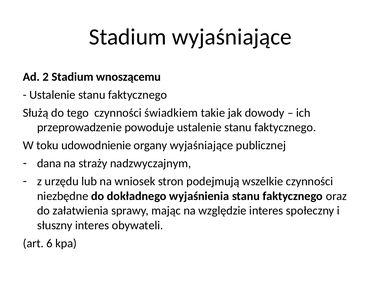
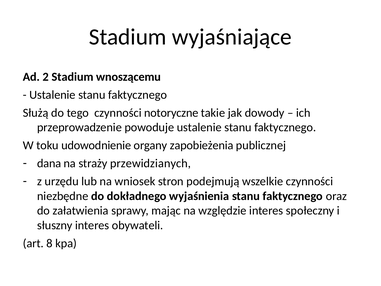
świadkiem: świadkiem -> notoryczne
organy wyjaśniające: wyjaśniające -> zapobieżenia
nadzwyczajnym: nadzwyczajnym -> przewidzianych
6: 6 -> 8
